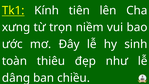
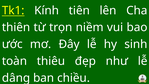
xưng: xưng -> thiên
